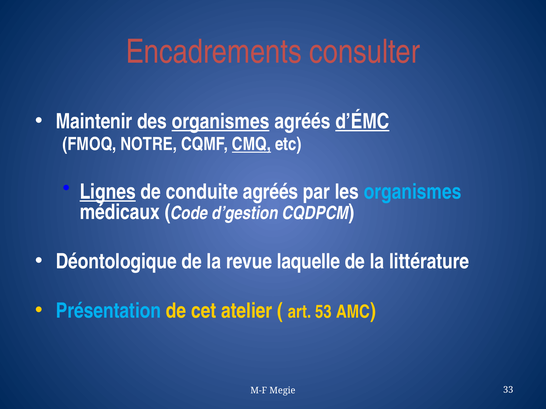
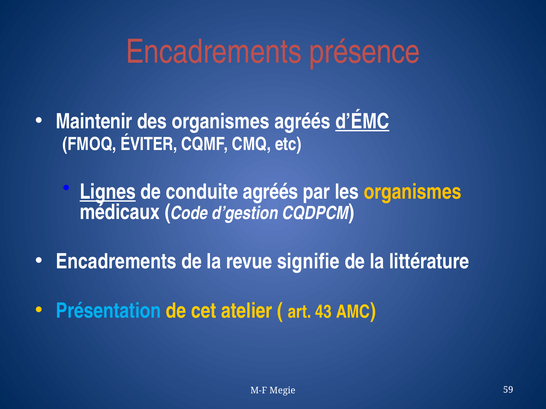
consulter: consulter -> présence
organismes at (221, 122) underline: present -> none
NOTRE: NOTRE -> ÉVITER
CMQ underline: present -> none
organismes at (413, 192) colour: light blue -> yellow
Déontologique at (116, 262): Déontologique -> Encadrements
laquelle: laquelle -> signifie
53: 53 -> 43
33: 33 -> 59
